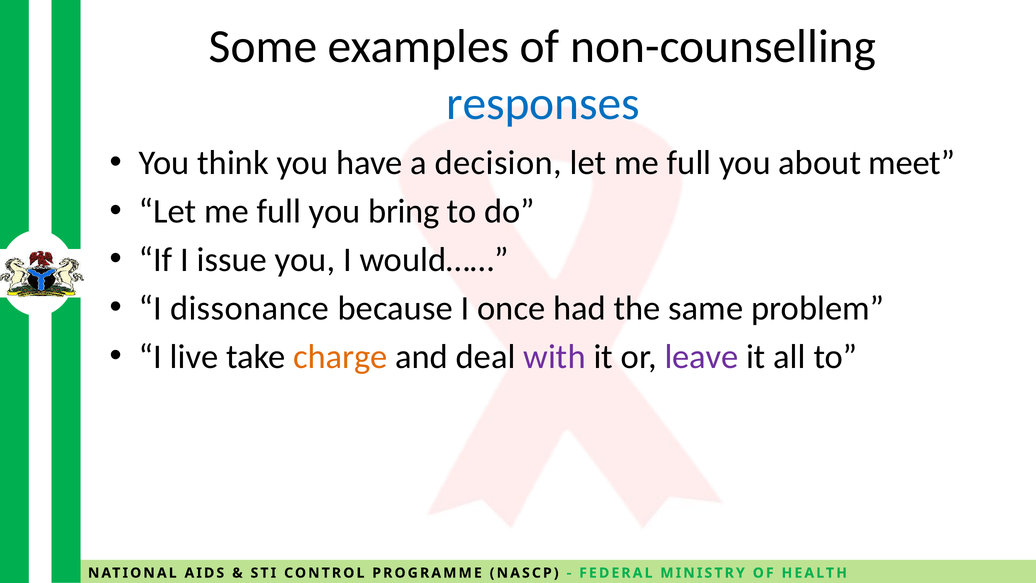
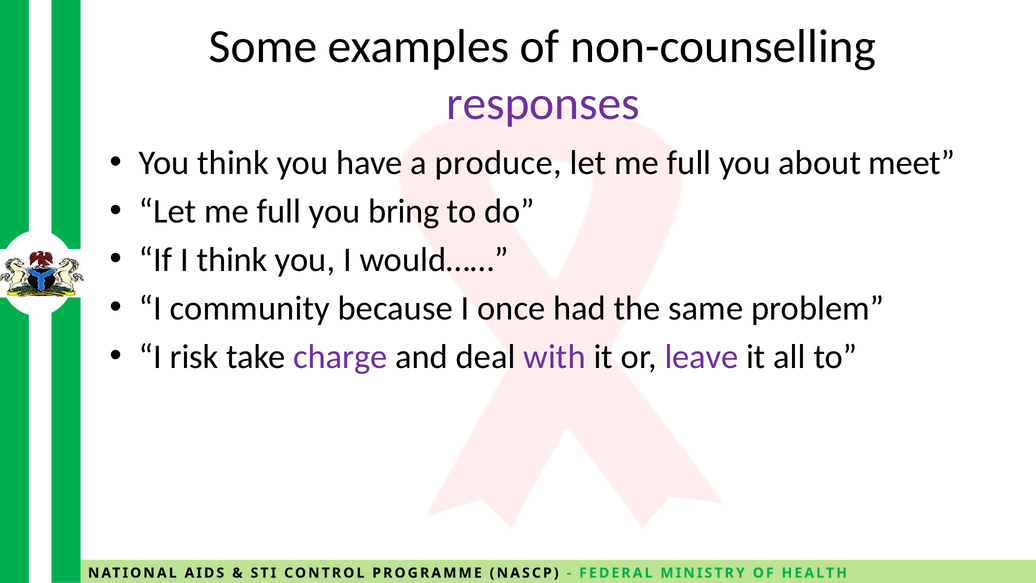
responses colour: blue -> purple
decision: decision -> produce
I issue: issue -> think
dissonance: dissonance -> community
live: live -> risk
charge colour: orange -> purple
